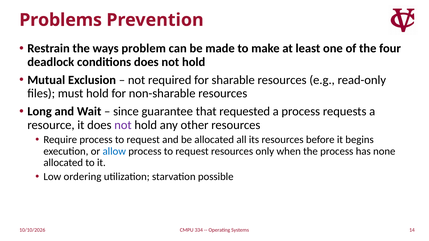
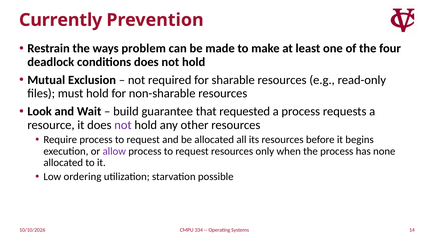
Problems: Problems -> Currently
Long: Long -> Look
since: since -> build
allow colour: blue -> purple
